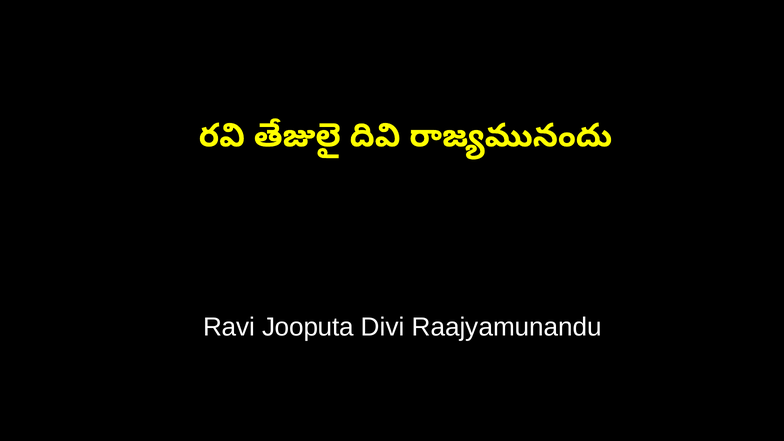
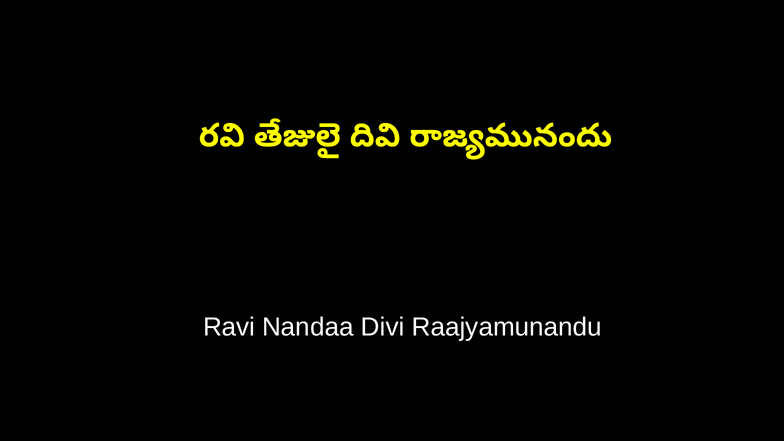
Jooputa: Jooputa -> Nandaa
